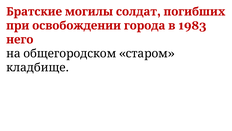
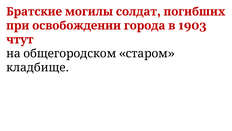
1983: 1983 -> 1903
него: него -> чтут
